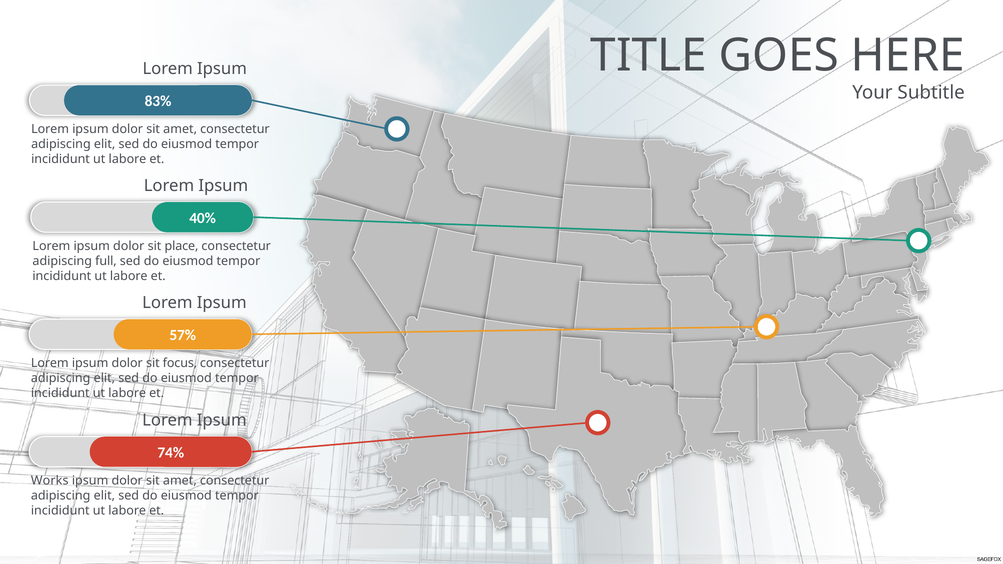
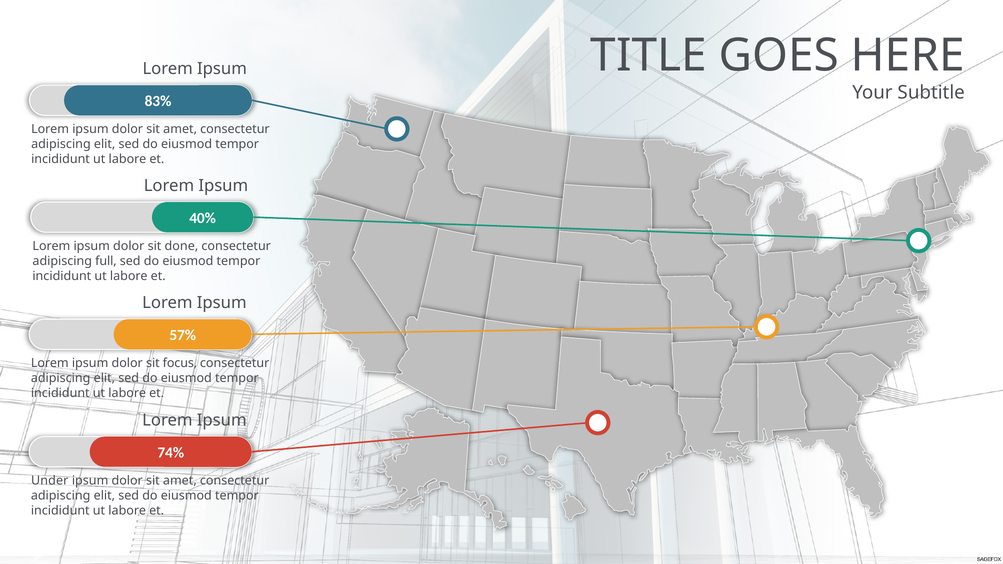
place: place -> done
Works: Works -> Under
